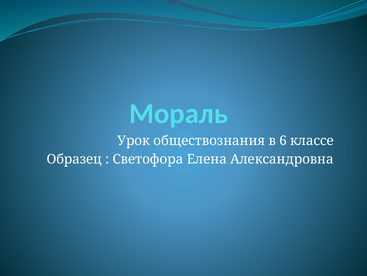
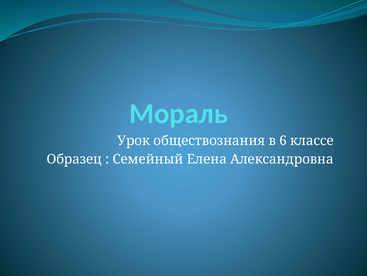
Светофора: Светофора -> Семейный
